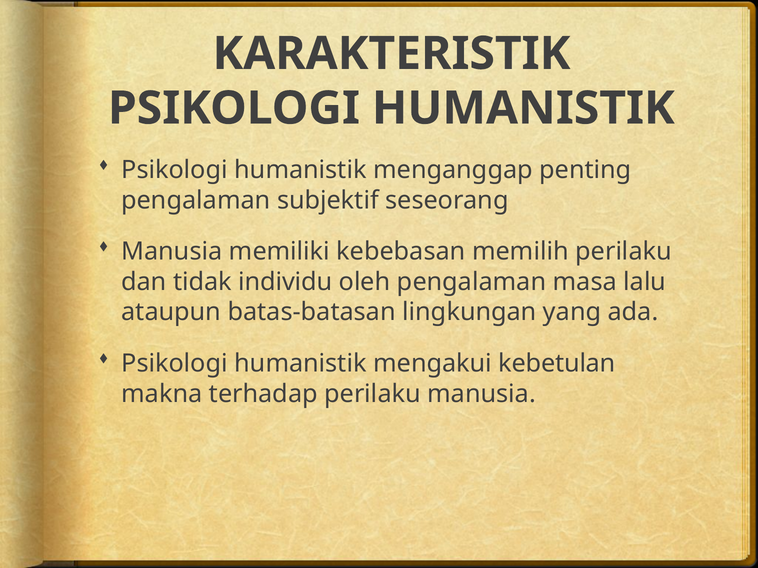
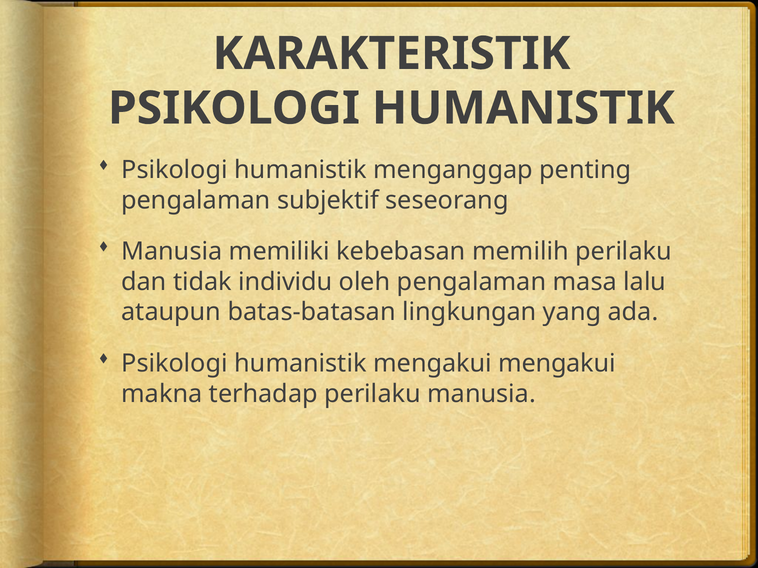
mengakui kebetulan: kebetulan -> mengakui
